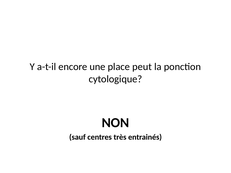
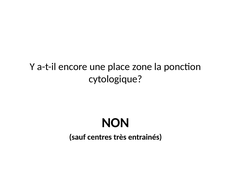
peut: peut -> zone
